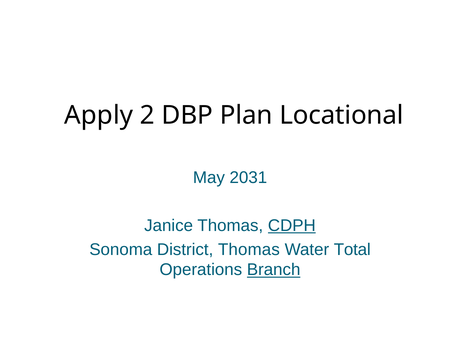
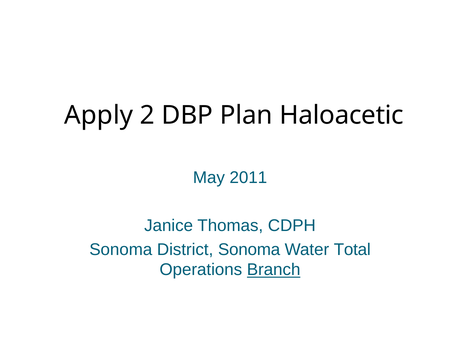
Locational: Locational -> Haloacetic
2031: 2031 -> 2011
CDPH underline: present -> none
District Thomas: Thomas -> Sonoma
